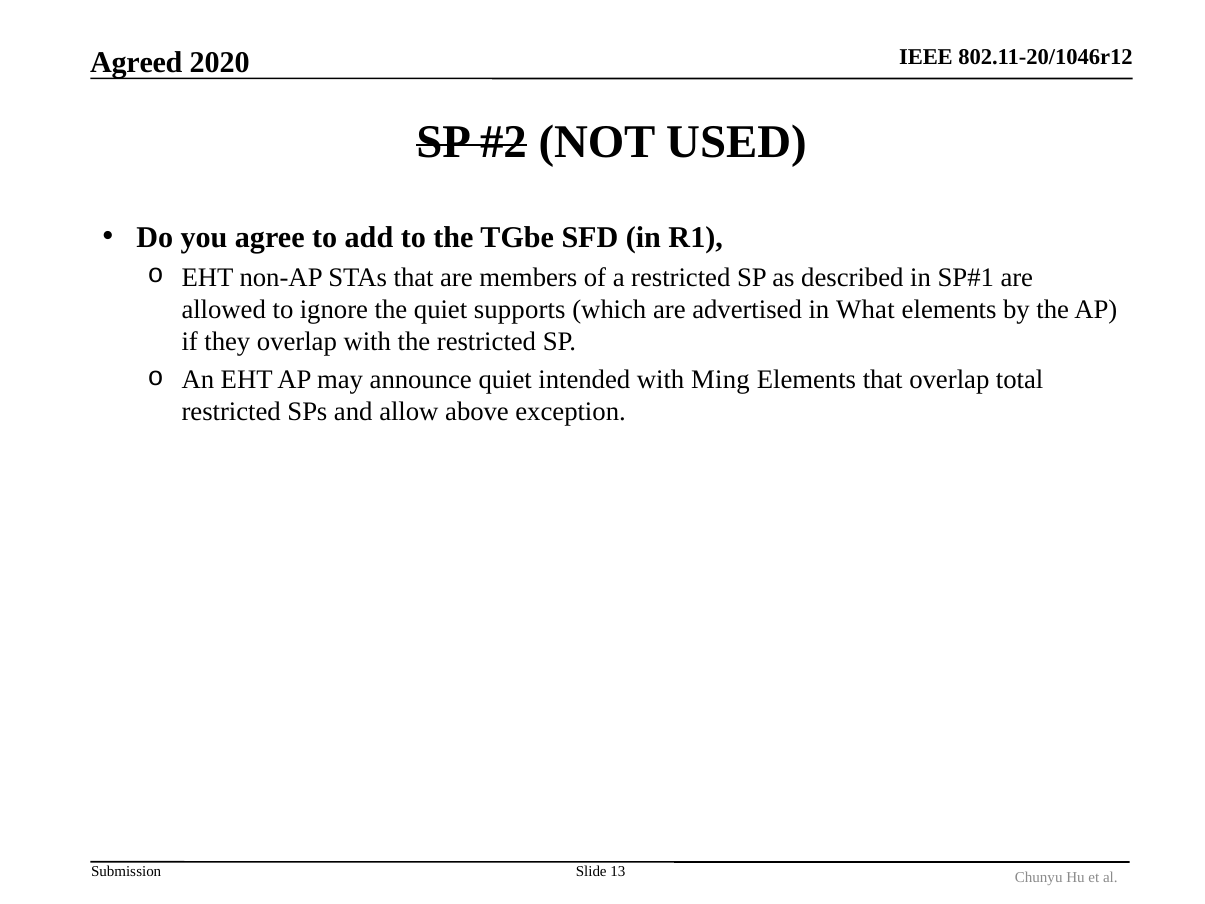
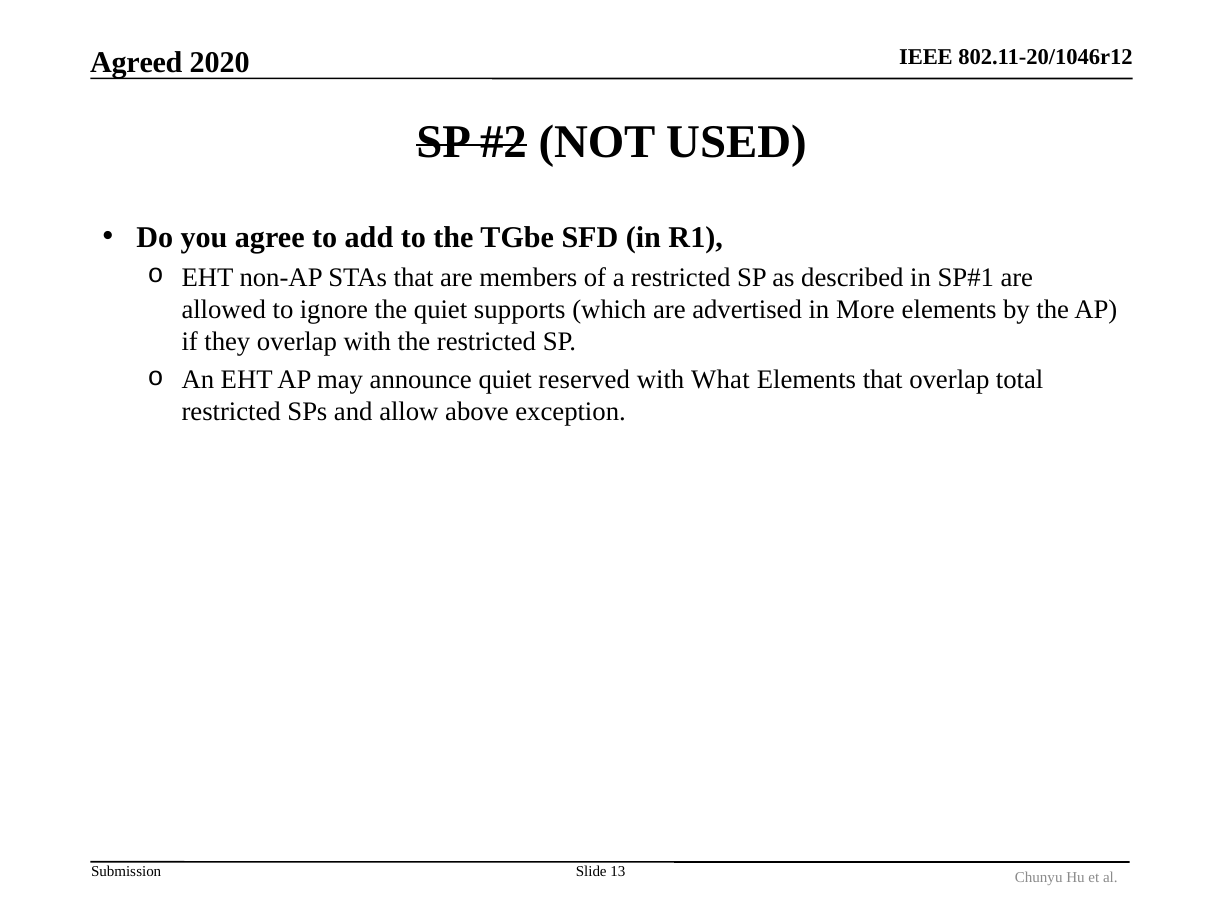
What: What -> More
intended: intended -> reserved
Ming: Ming -> What
